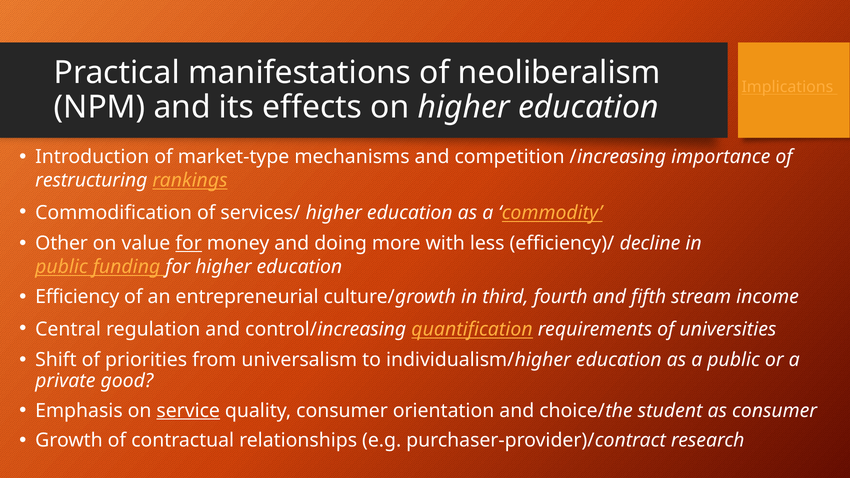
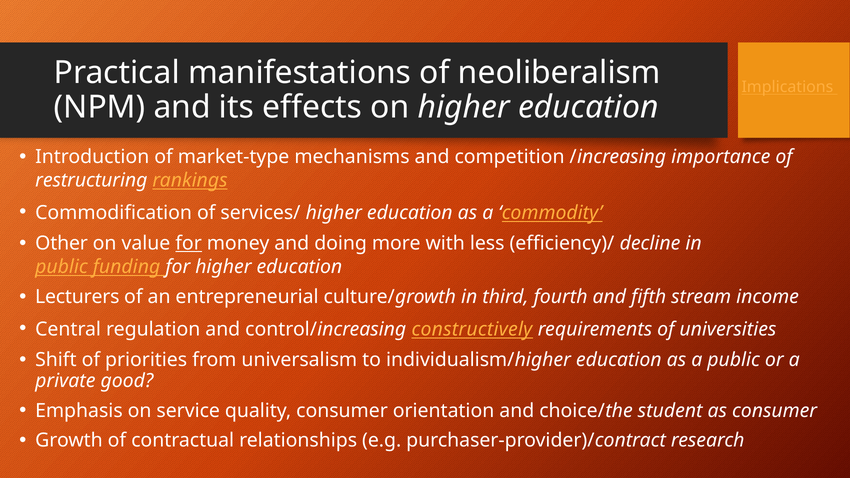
Efficiency: Efficiency -> Lecturers
quantification: quantification -> constructively
service underline: present -> none
